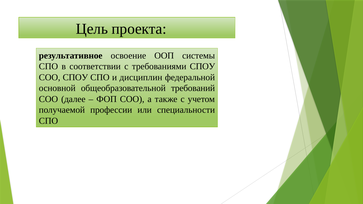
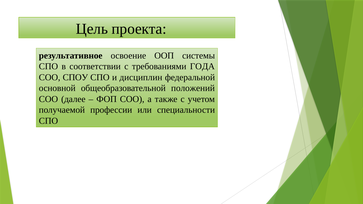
требованиями СПОУ: СПОУ -> ГОДА
требований: требований -> положений
